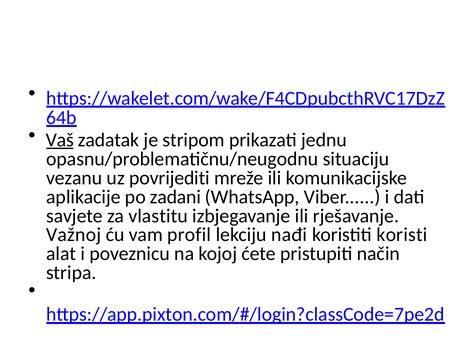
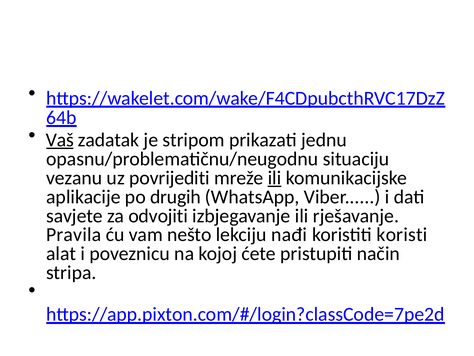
ili at (274, 178) underline: none -> present
zadani: zadani -> drugih
vlastitu: vlastitu -> odvojiti
Važnoj: Važnoj -> Pravila
profil: profil -> nešto
